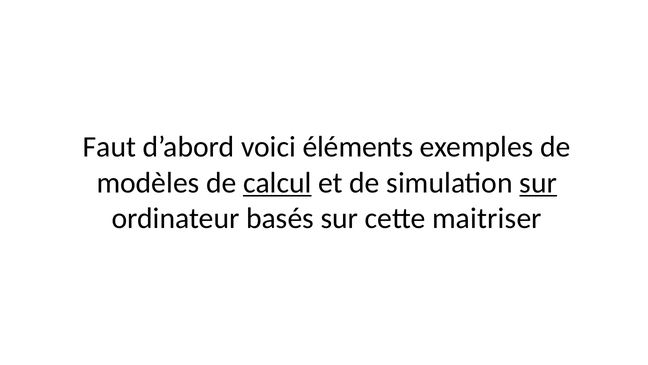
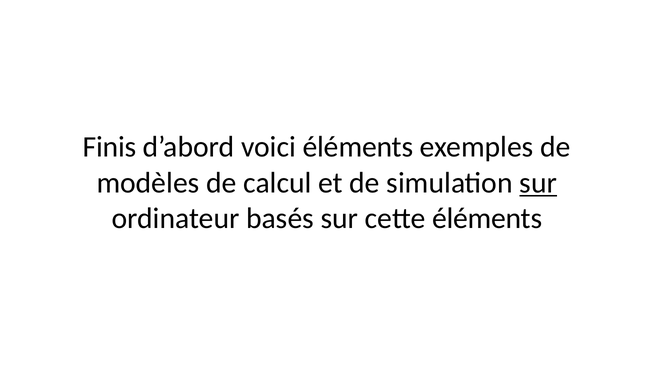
Faut: Faut -> Finis
calcul underline: present -> none
cette maitriser: maitriser -> éléments
